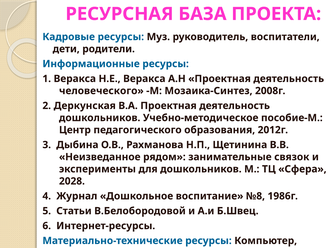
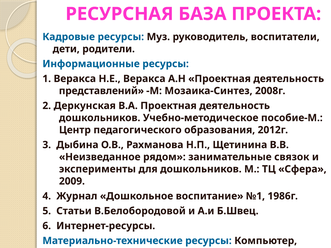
человеческого: человеческого -> представлений
2028: 2028 -> 2009
№8: №8 -> №1
